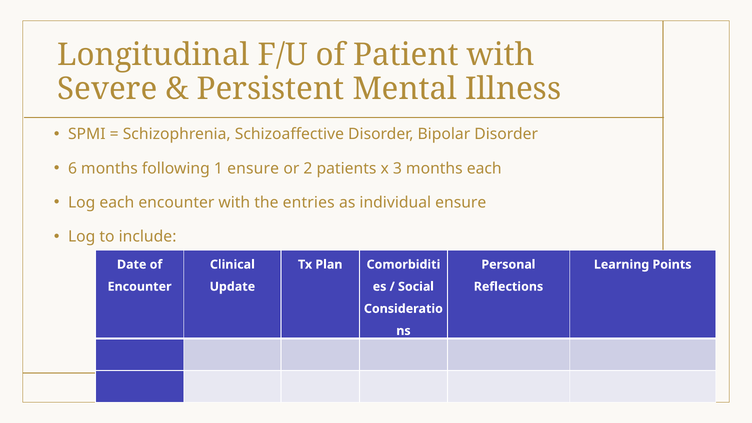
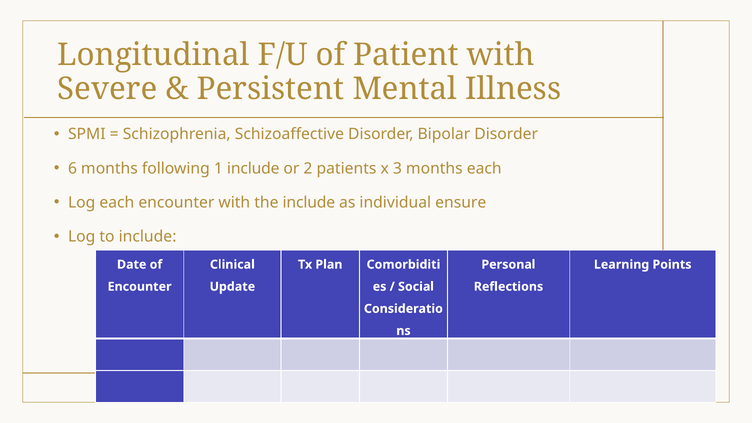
1 ensure: ensure -> include
the entries: entries -> include
